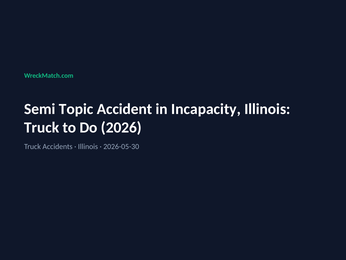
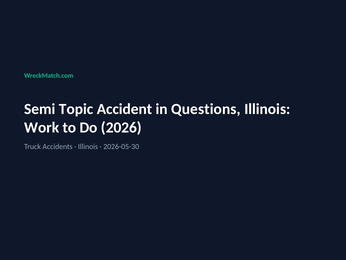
Incapacity: Incapacity -> Questions
Truck at (42, 127): Truck -> Work
